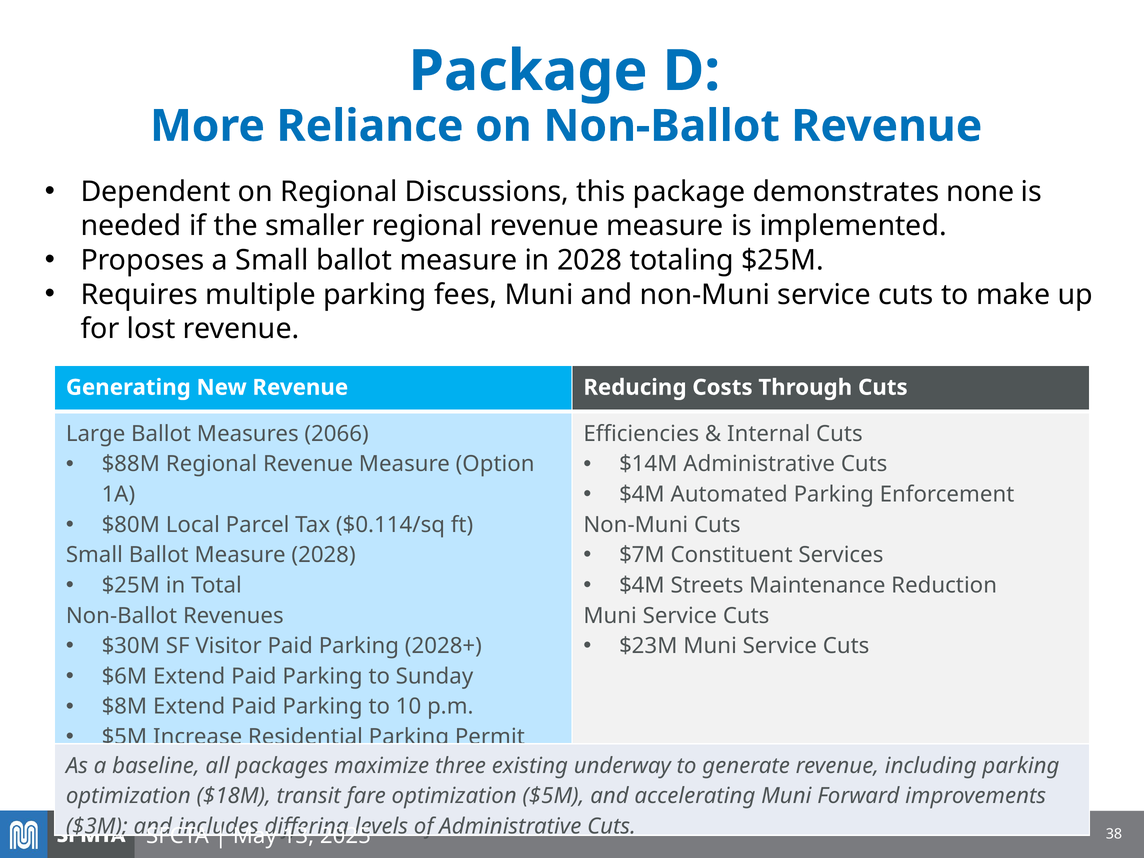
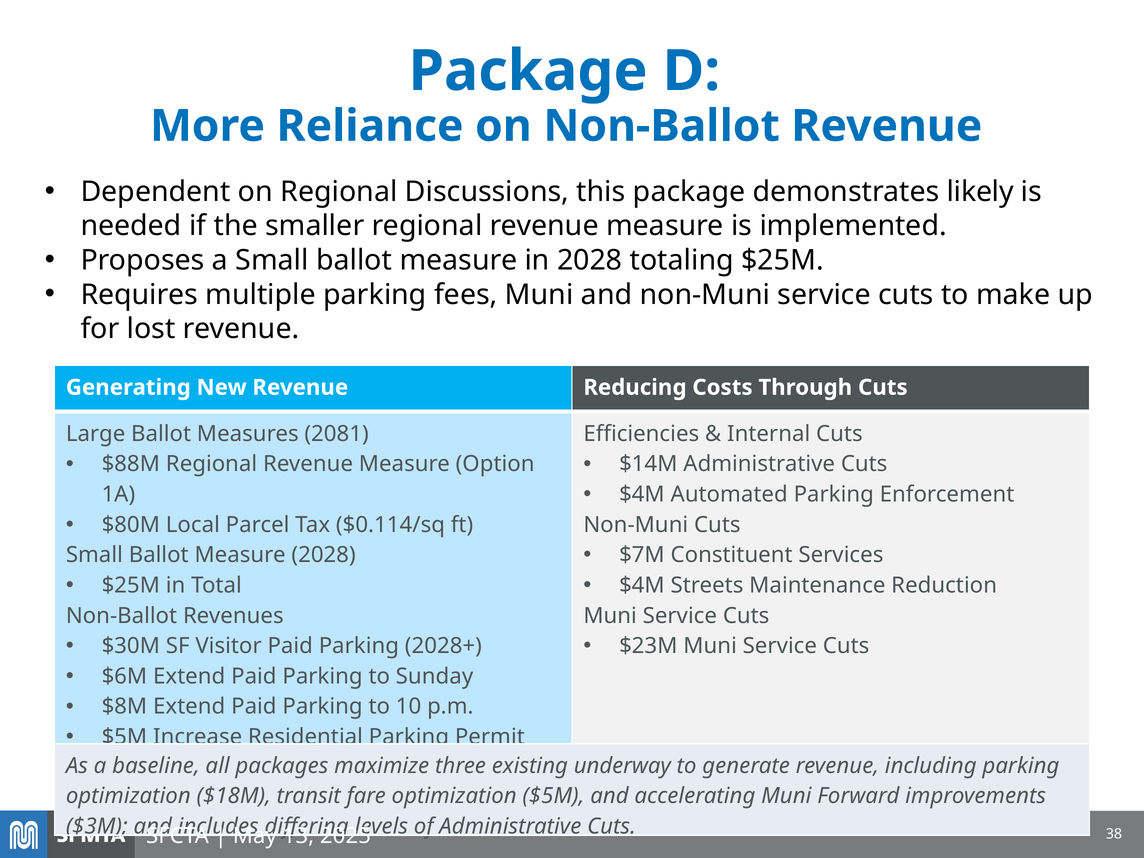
none: none -> likely
2066: 2066 -> 2081
